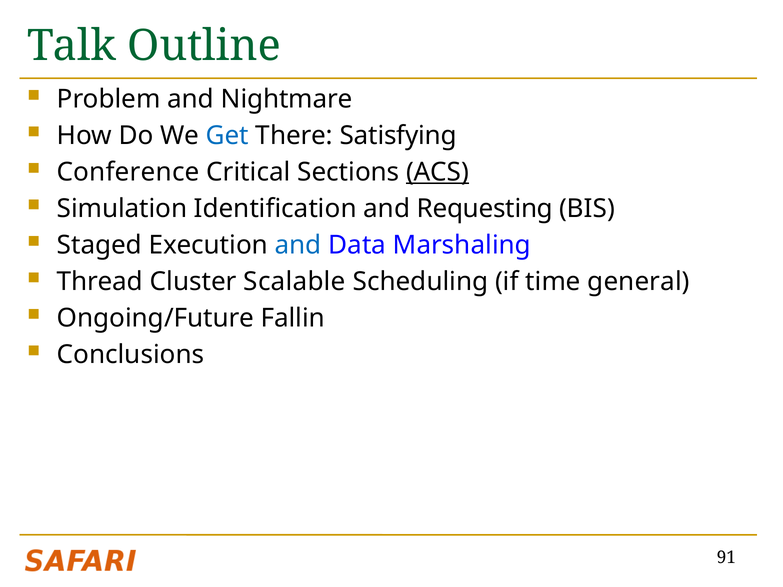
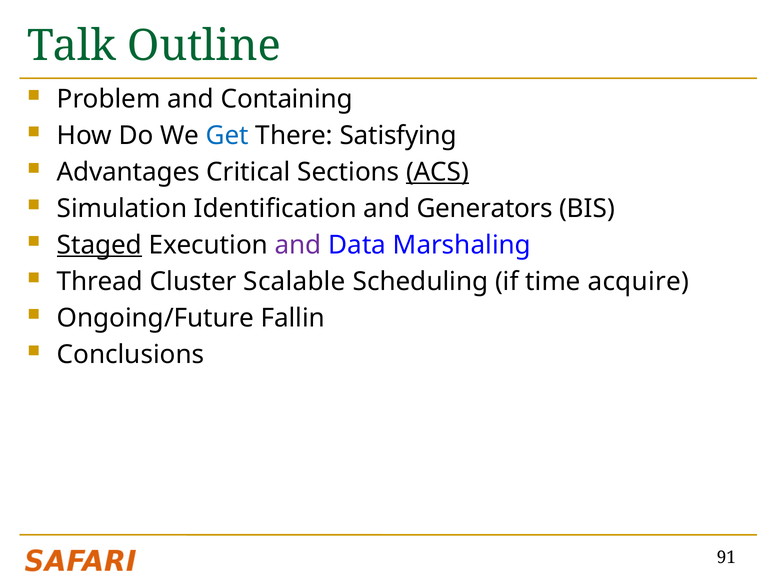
Nightmare: Nightmare -> Containing
Conference: Conference -> Advantages
Requesting: Requesting -> Generators
Staged underline: none -> present
and at (298, 245) colour: blue -> purple
general: general -> acquire
